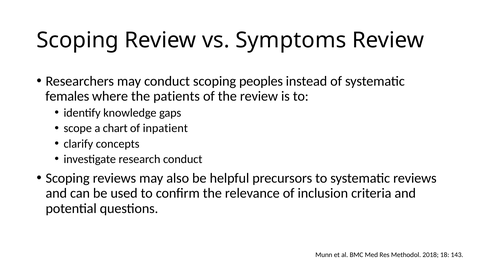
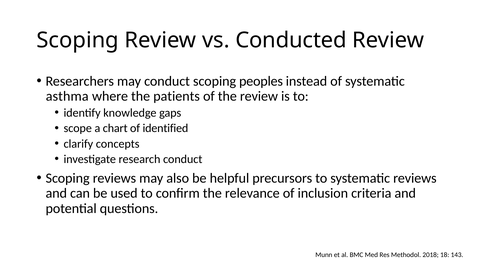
Symptoms: Symptoms -> Conducted
females: females -> asthma
inpatient: inpatient -> identified
